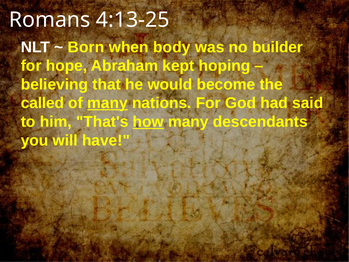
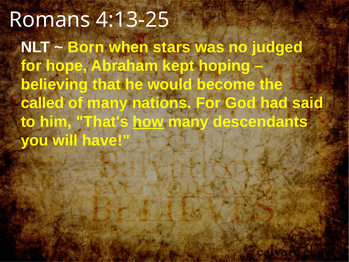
body: body -> stars
builder: builder -> judged
many at (107, 103) underline: present -> none
